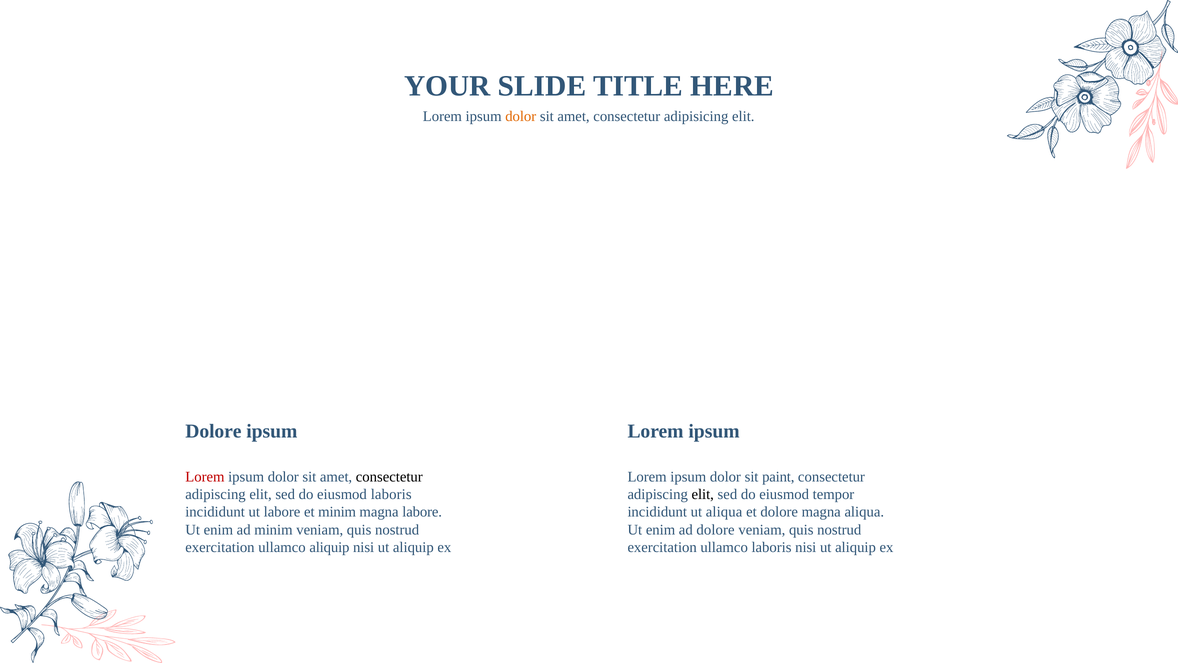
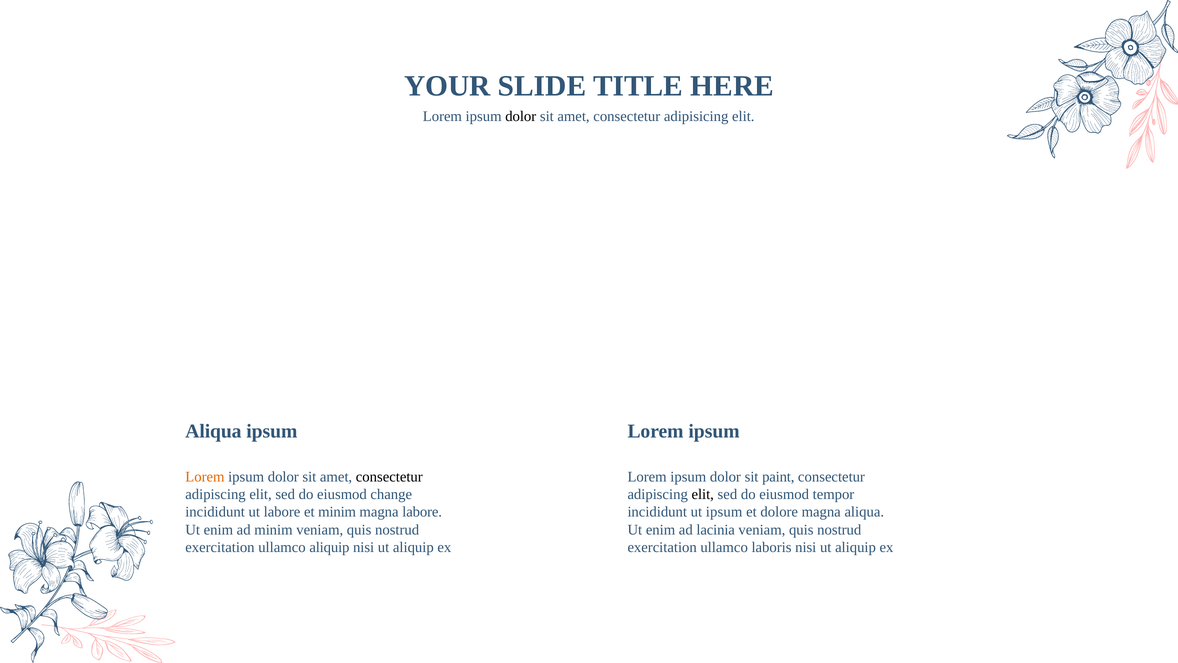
dolor at (521, 116) colour: orange -> black
Dolore at (213, 431): Dolore -> Aliqua
Lorem at (205, 476) colour: red -> orange
eiusmod laboris: laboris -> change
ut aliqua: aliqua -> ipsum
ad dolore: dolore -> lacinia
